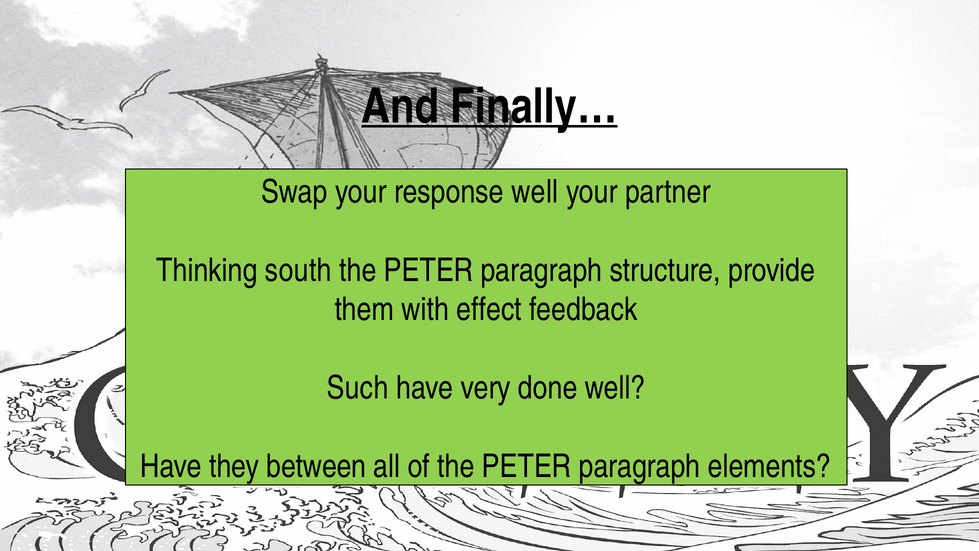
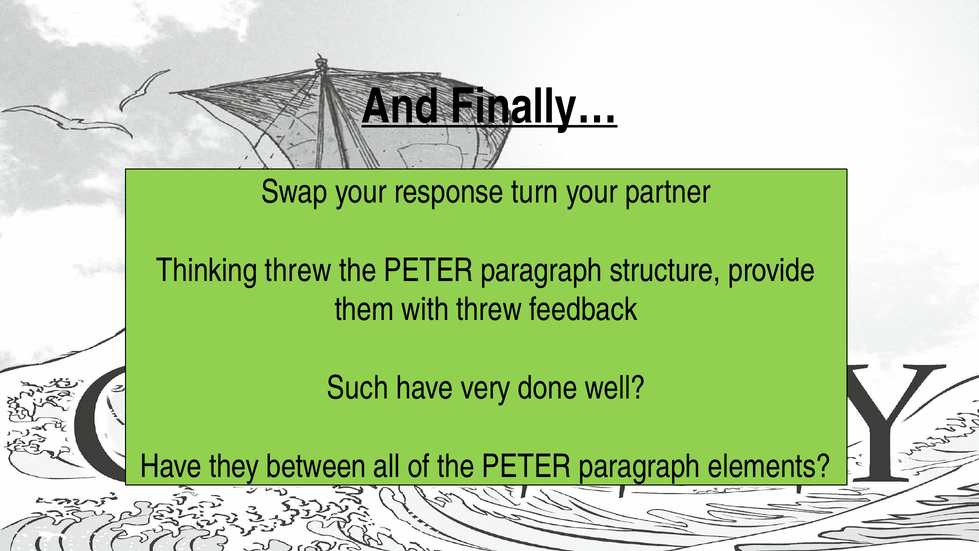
response well: well -> turn
Thinking south: south -> threw
with effect: effect -> threw
